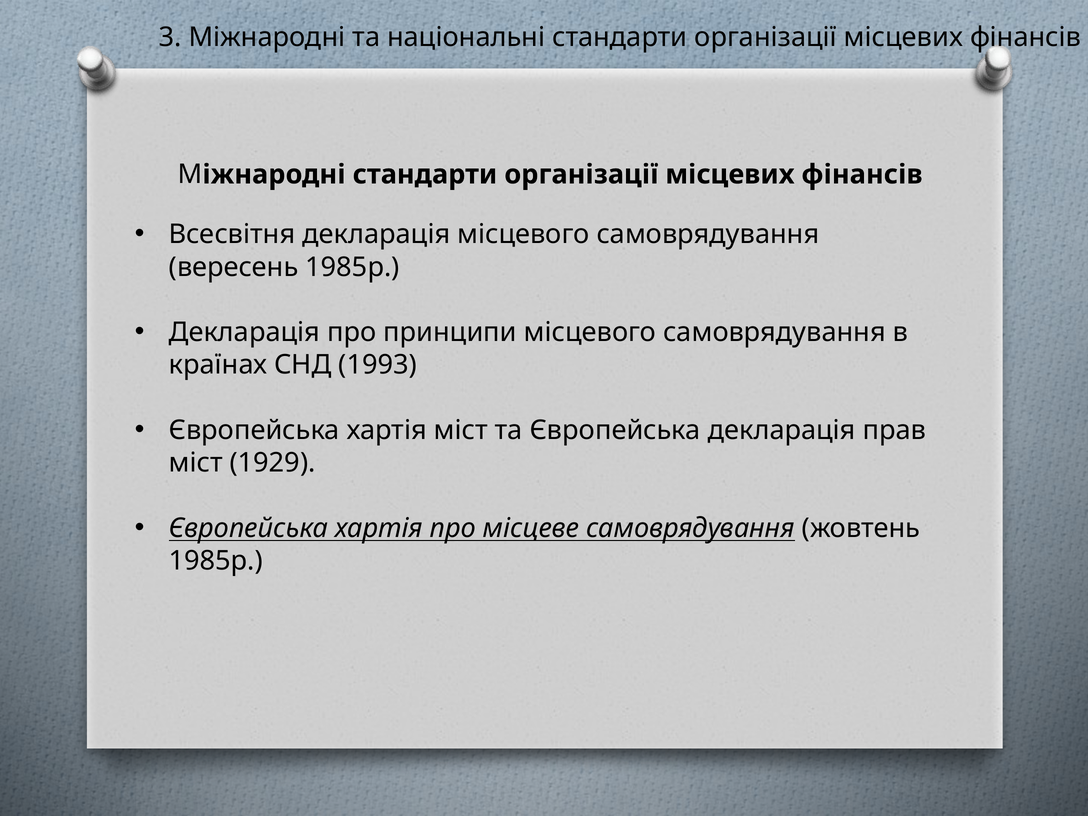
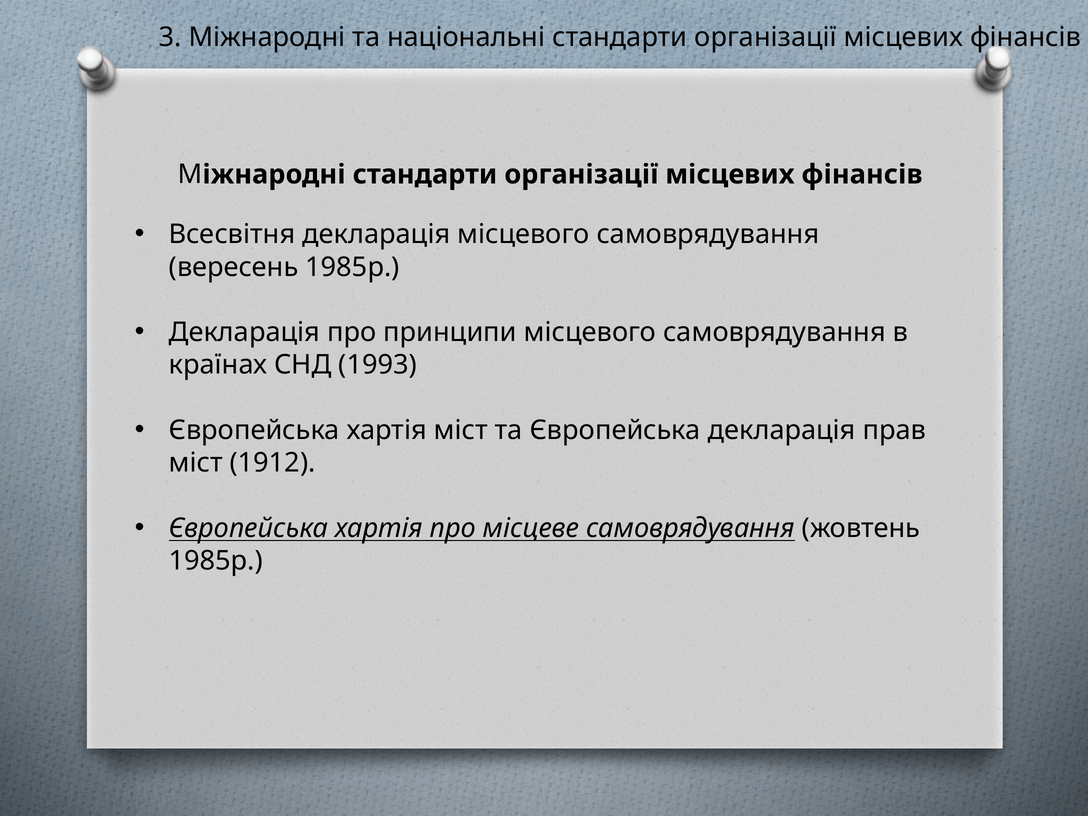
1929: 1929 -> 1912
